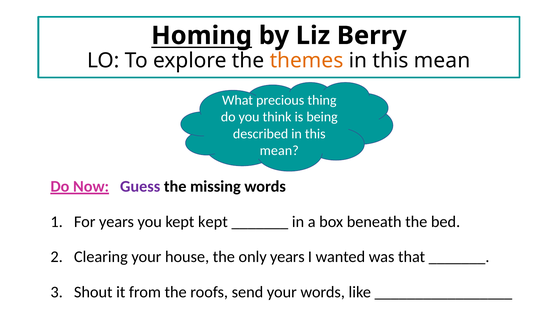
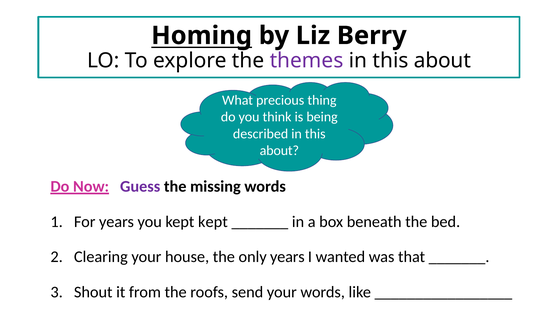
themes colour: orange -> purple
mean at (442, 61): mean -> about
mean at (279, 150): mean -> about
